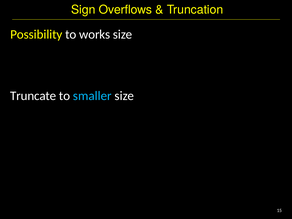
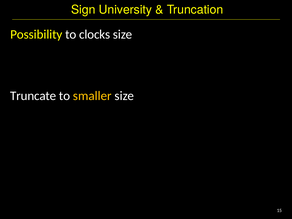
Overflows: Overflows -> University
works: works -> clocks
smaller colour: light blue -> yellow
